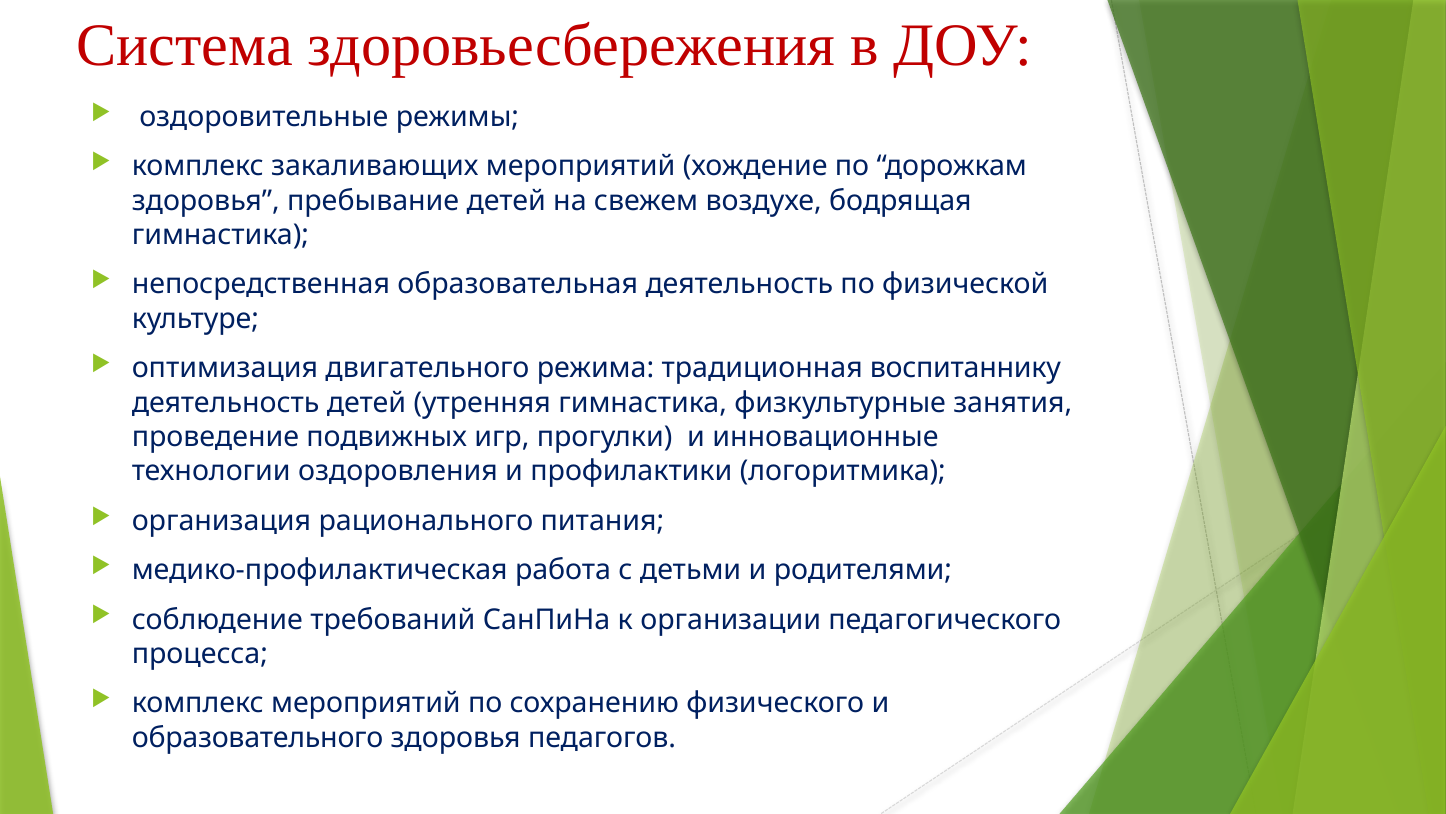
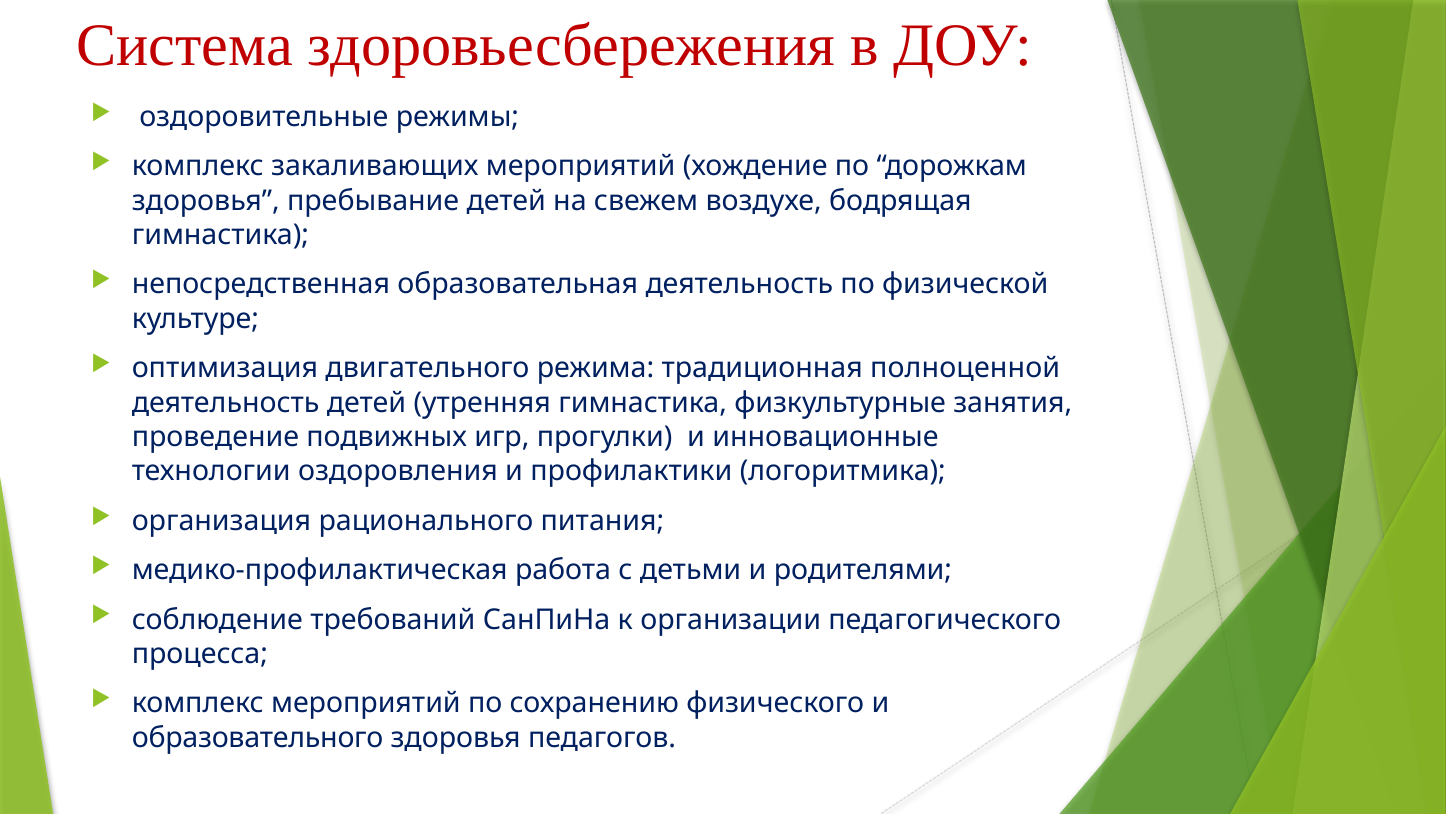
воспитаннику: воспитаннику -> полноценной
